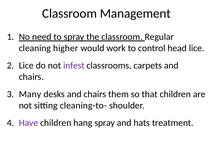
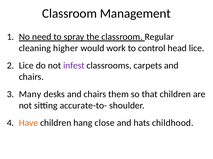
cleaning-to-: cleaning-to- -> accurate-to-
Have colour: purple -> orange
hang spray: spray -> close
treatment: treatment -> childhood
